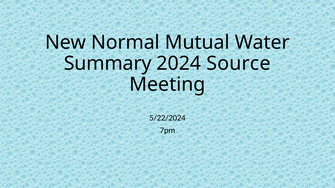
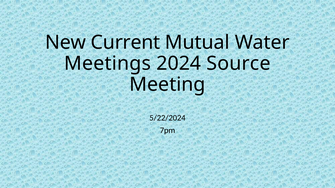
Normal: Normal -> Current
Summary: Summary -> Meetings
